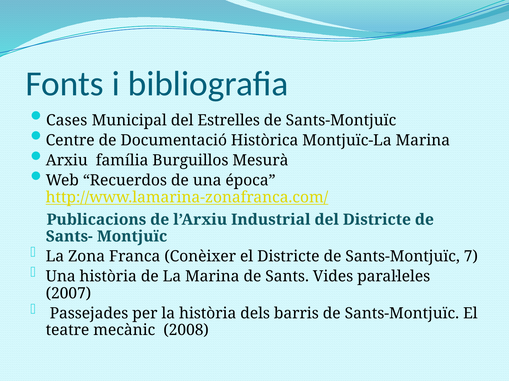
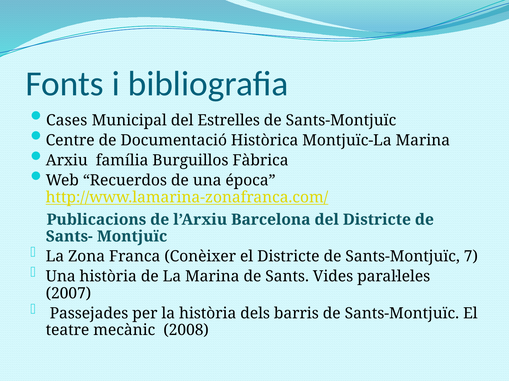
Mesurà: Mesurà -> Fàbrica
Industrial: Industrial -> Barcelona
